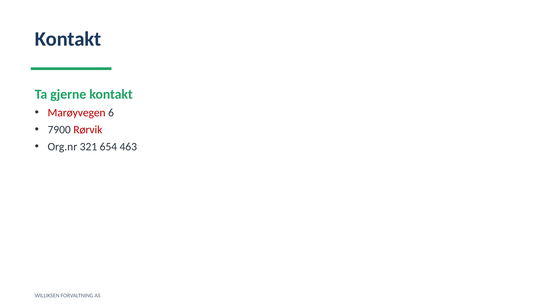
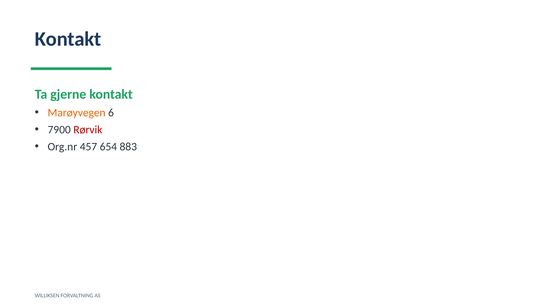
Marøyvegen colour: red -> orange
321: 321 -> 457
463: 463 -> 883
